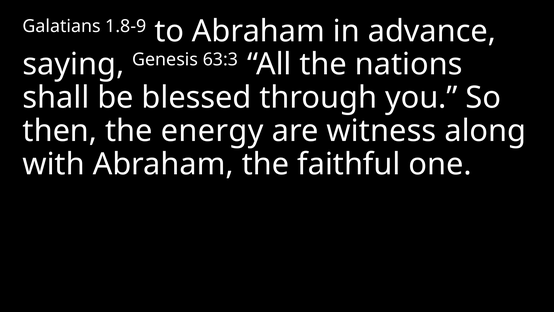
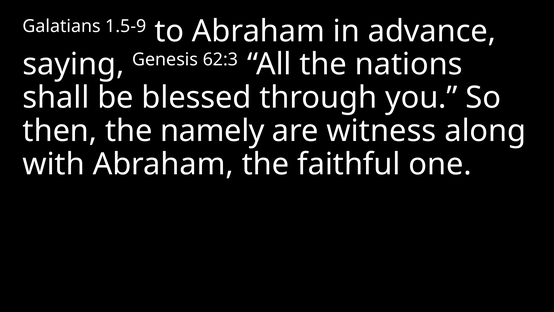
1.8-9: 1.8-9 -> 1.5-9
63:3: 63:3 -> 62:3
energy: energy -> namely
